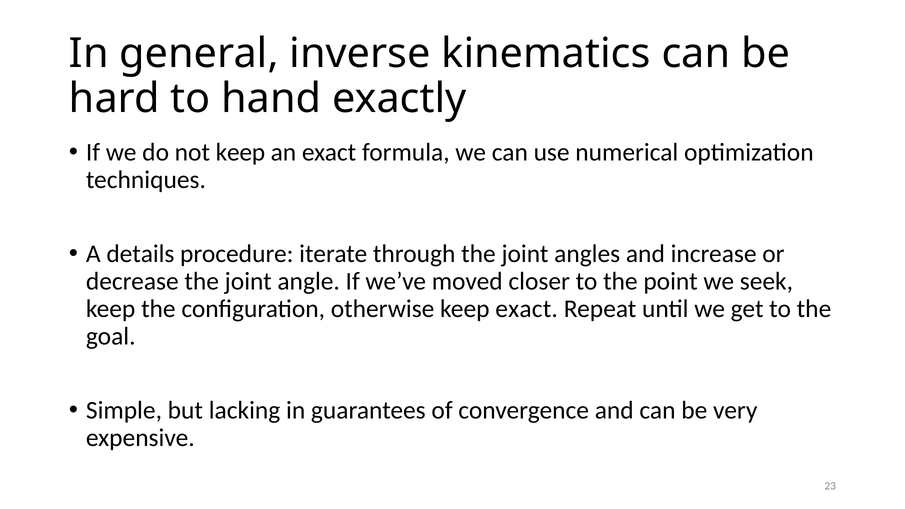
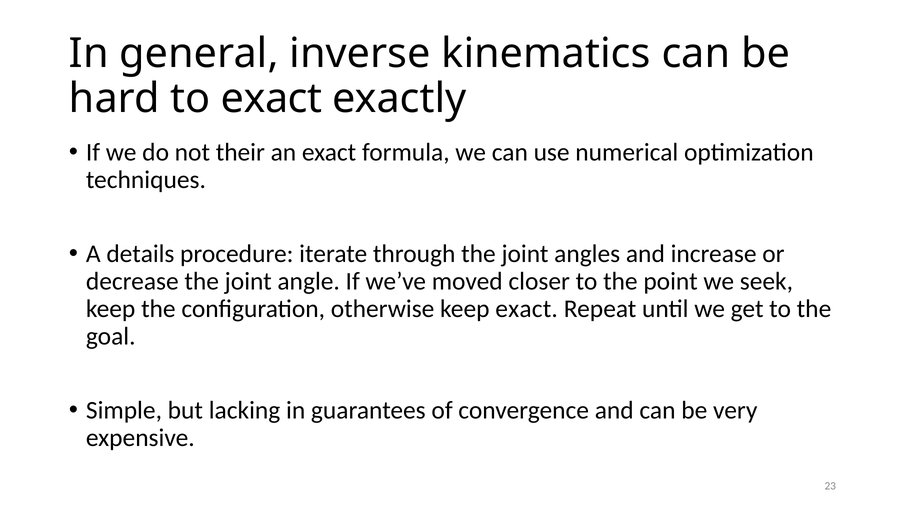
to hand: hand -> exact
not keep: keep -> their
